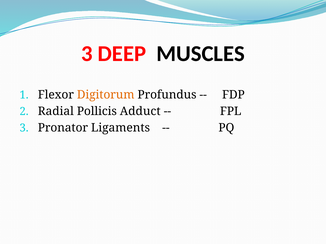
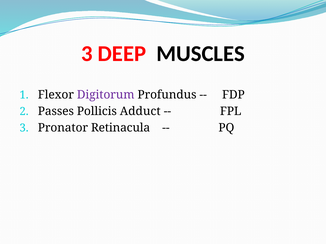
Digitorum colour: orange -> purple
Radial: Radial -> Passes
Ligaments: Ligaments -> Retinacula
